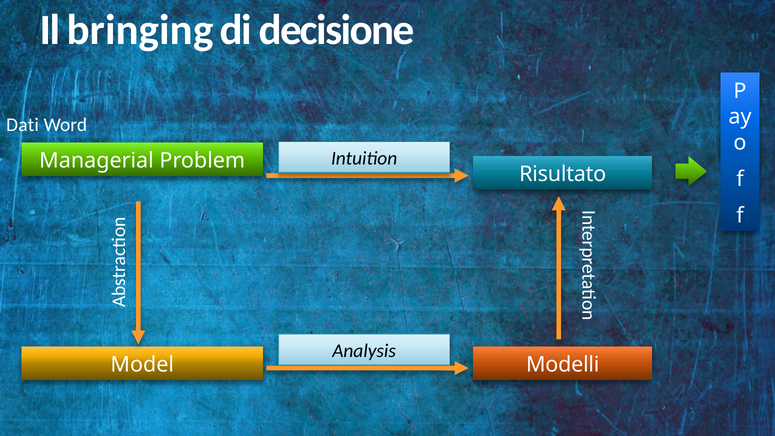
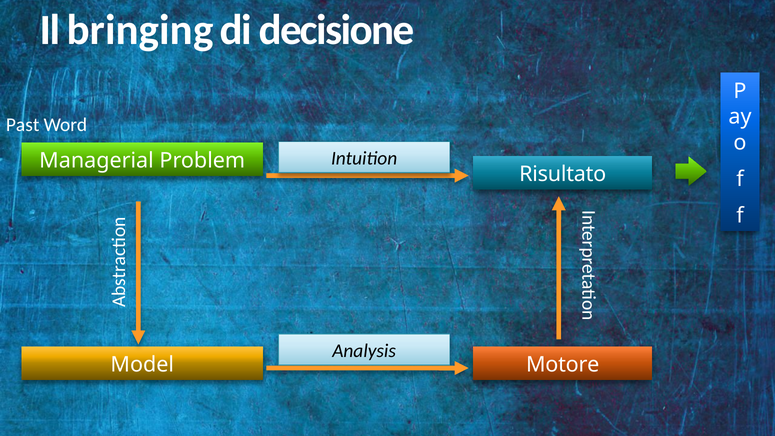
Dati: Dati -> Past
Modelli: Modelli -> Motore
